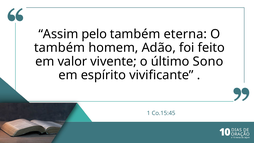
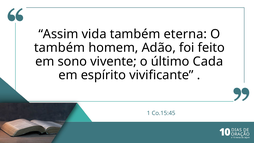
pelo: pelo -> vida
valor: valor -> sono
Sono: Sono -> Cada
